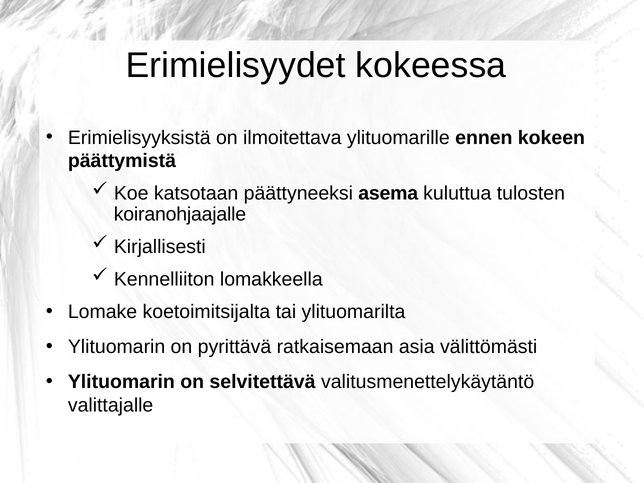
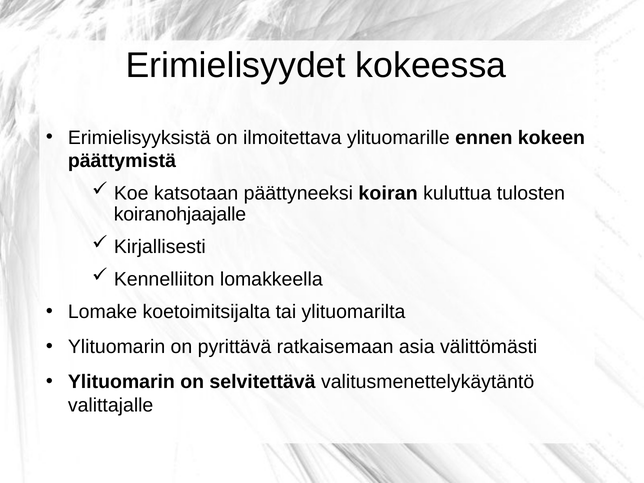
asema: asema -> koiran
